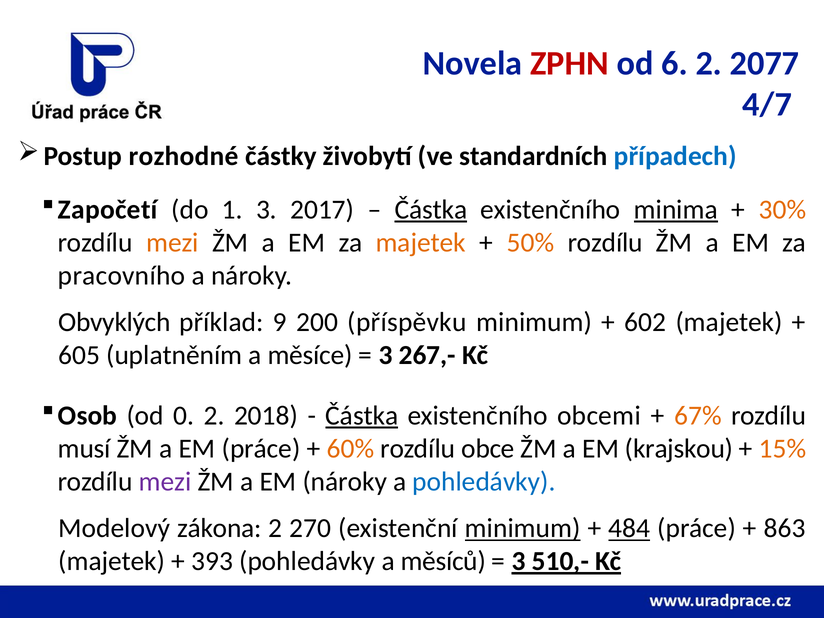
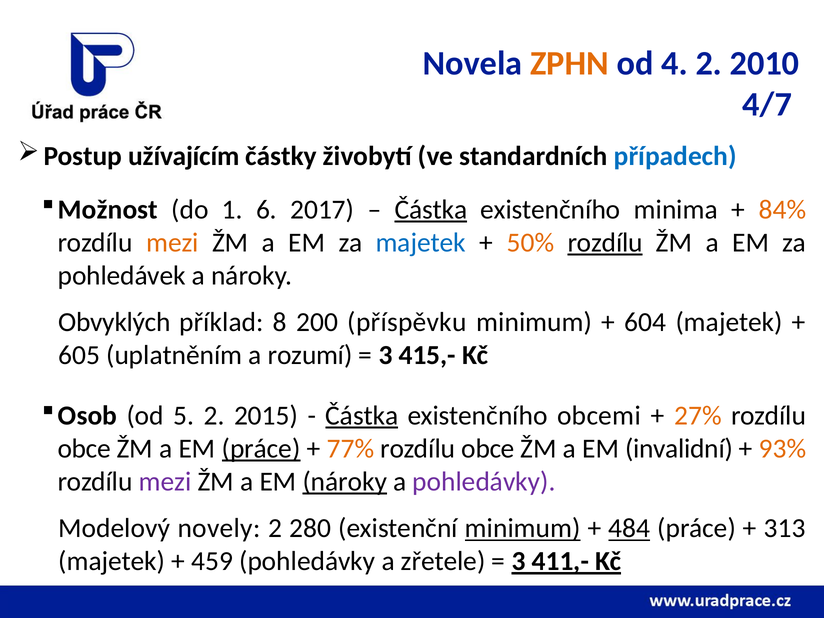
ZPHN colour: red -> orange
6: 6 -> 4
2077: 2077 -> 2010
rozhodné: rozhodné -> užívajícím
Započetí: Započetí -> Možnost
1 3: 3 -> 6
minima underline: present -> none
30%: 30% -> 84%
majetek at (421, 243) colour: orange -> blue
rozdílu at (605, 243) underline: none -> present
pracovního: pracovního -> pohledávek
9: 9 -> 8
602: 602 -> 604
měsíce: měsíce -> rozumí
267,-: 267,- -> 415,-
0: 0 -> 5
2018: 2018 -> 2015
67%: 67% -> 27%
musí at (84, 449): musí -> obce
práce at (261, 449) underline: none -> present
60%: 60% -> 77%
krajskou: krajskou -> invalidní
15%: 15% -> 93%
nároky at (345, 482) underline: none -> present
pohledávky at (484, 482) colour: blue -> purple
zákona: zákona -> novely
270: 270 -> 280
863: 863 -> 313
393: 393 -> 459
měsíců: měsíců -> zřetele
510,-: 510,- -> 411,-
